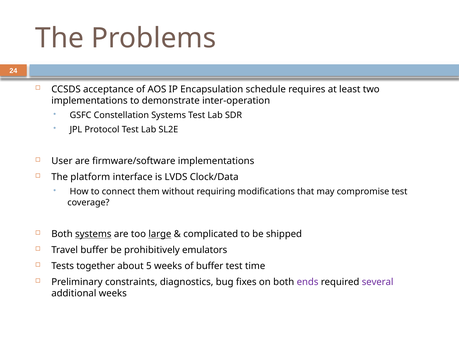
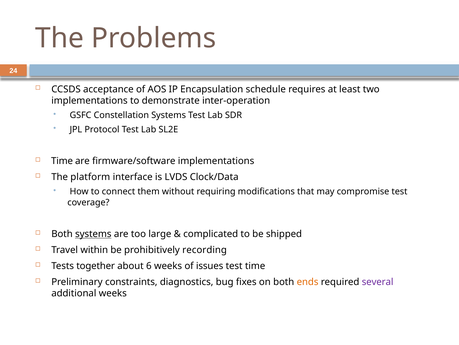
User at (62, 161): User -> Time
large underline: present -> none
Travel buffer: buffer -> within
emulators: emulators -> recording
5: 5 -> 6
of buffer: buffer -> issues
ends colour: purple -> orange
